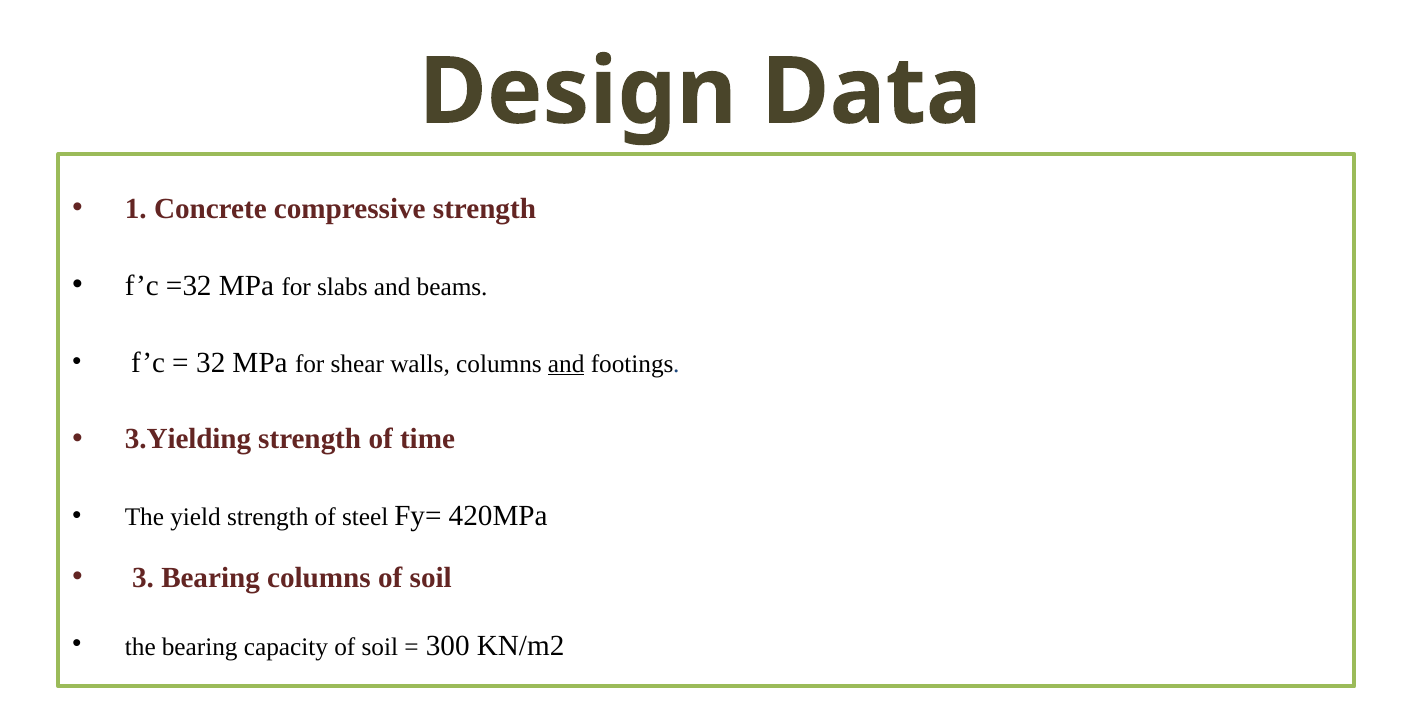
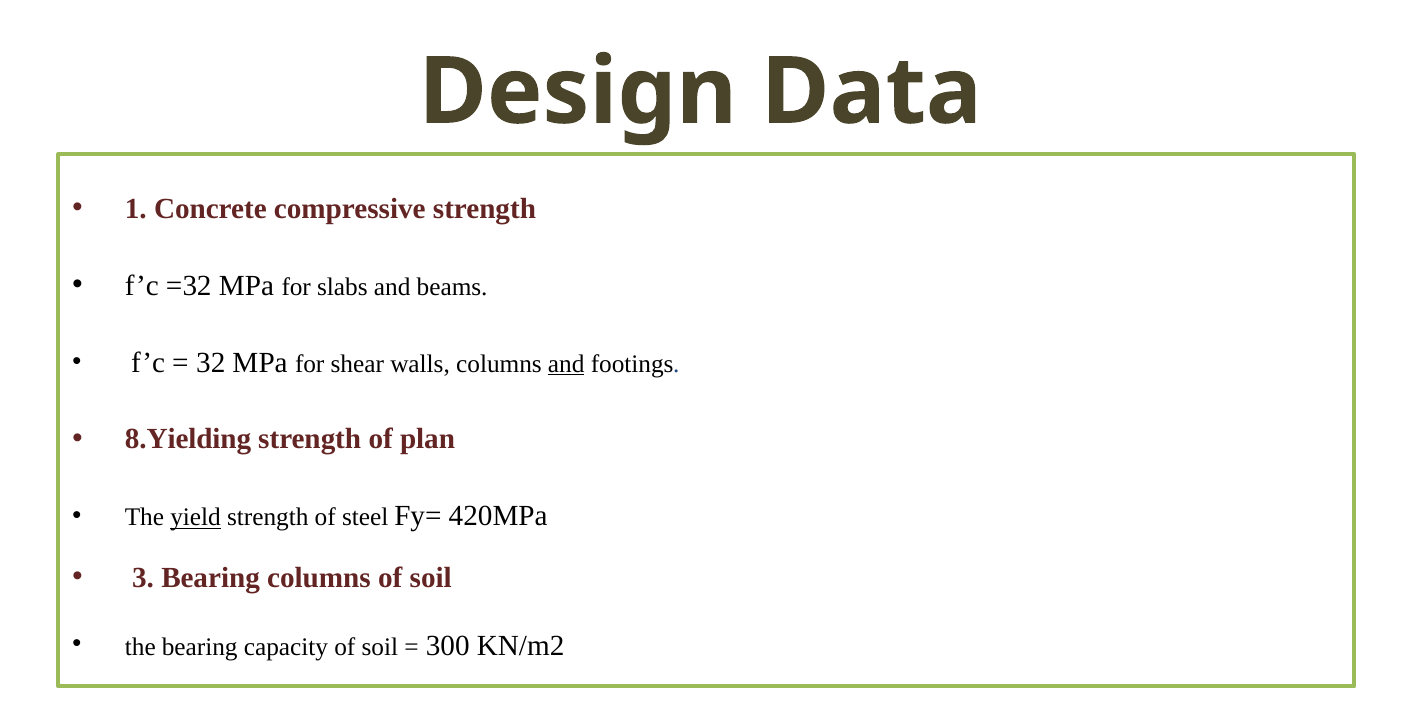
3.Yielding: 3.Yielding -> 8.Yielding
time: time -> plan
yield underline: none -> present
